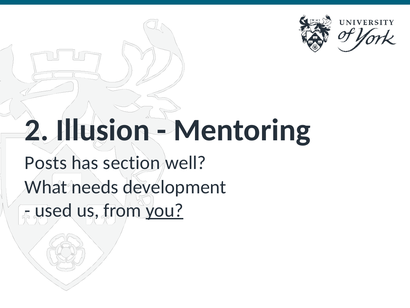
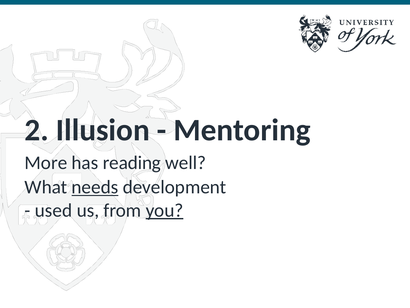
Posts: Posts -> More
section: section -> reading
needs underline: none -> present
